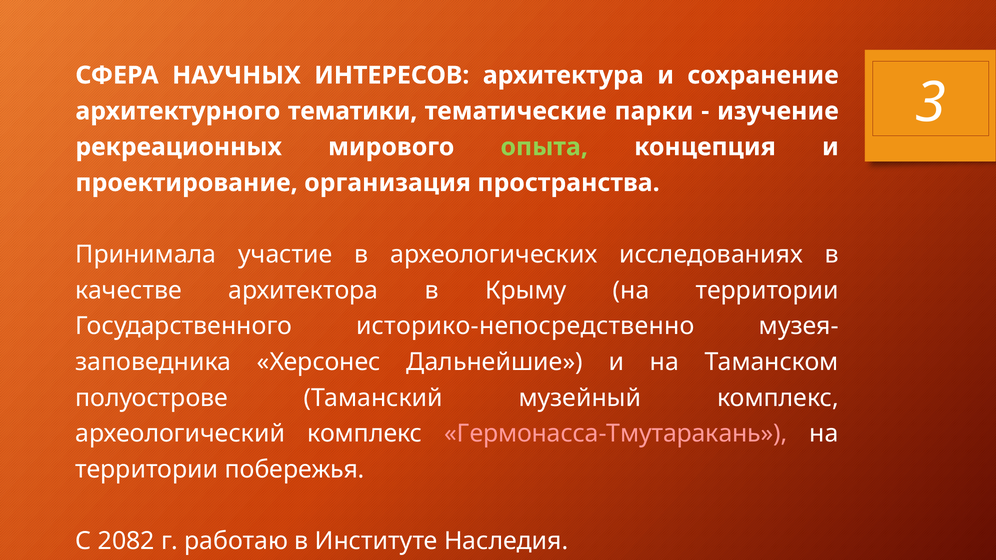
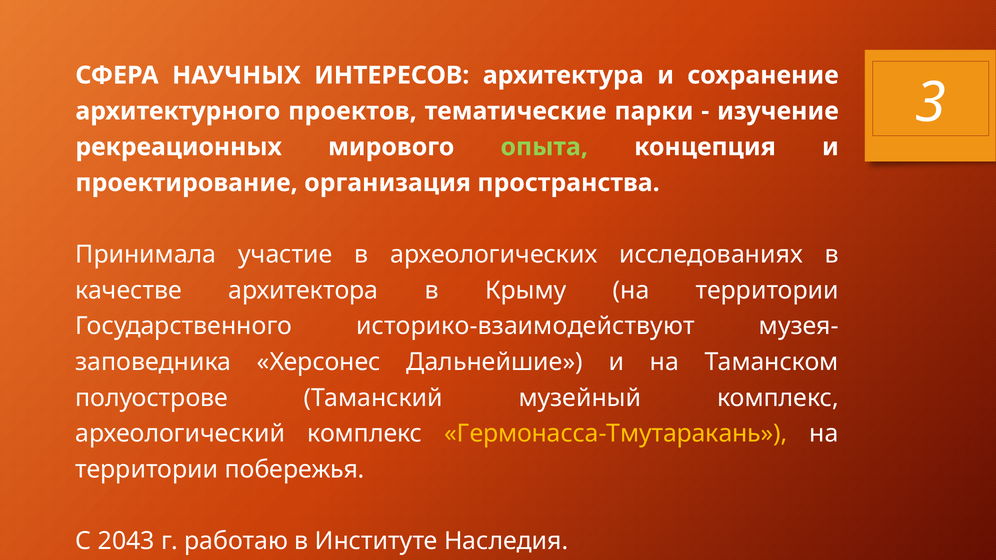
тематики: тематики -> проектов
историко-непосредственно: историко-непосредственно -> историко-взаимодействуют
Гермонасса-Тмутаракань colour: pink -> yellow
2082: 2082 -> 2043
